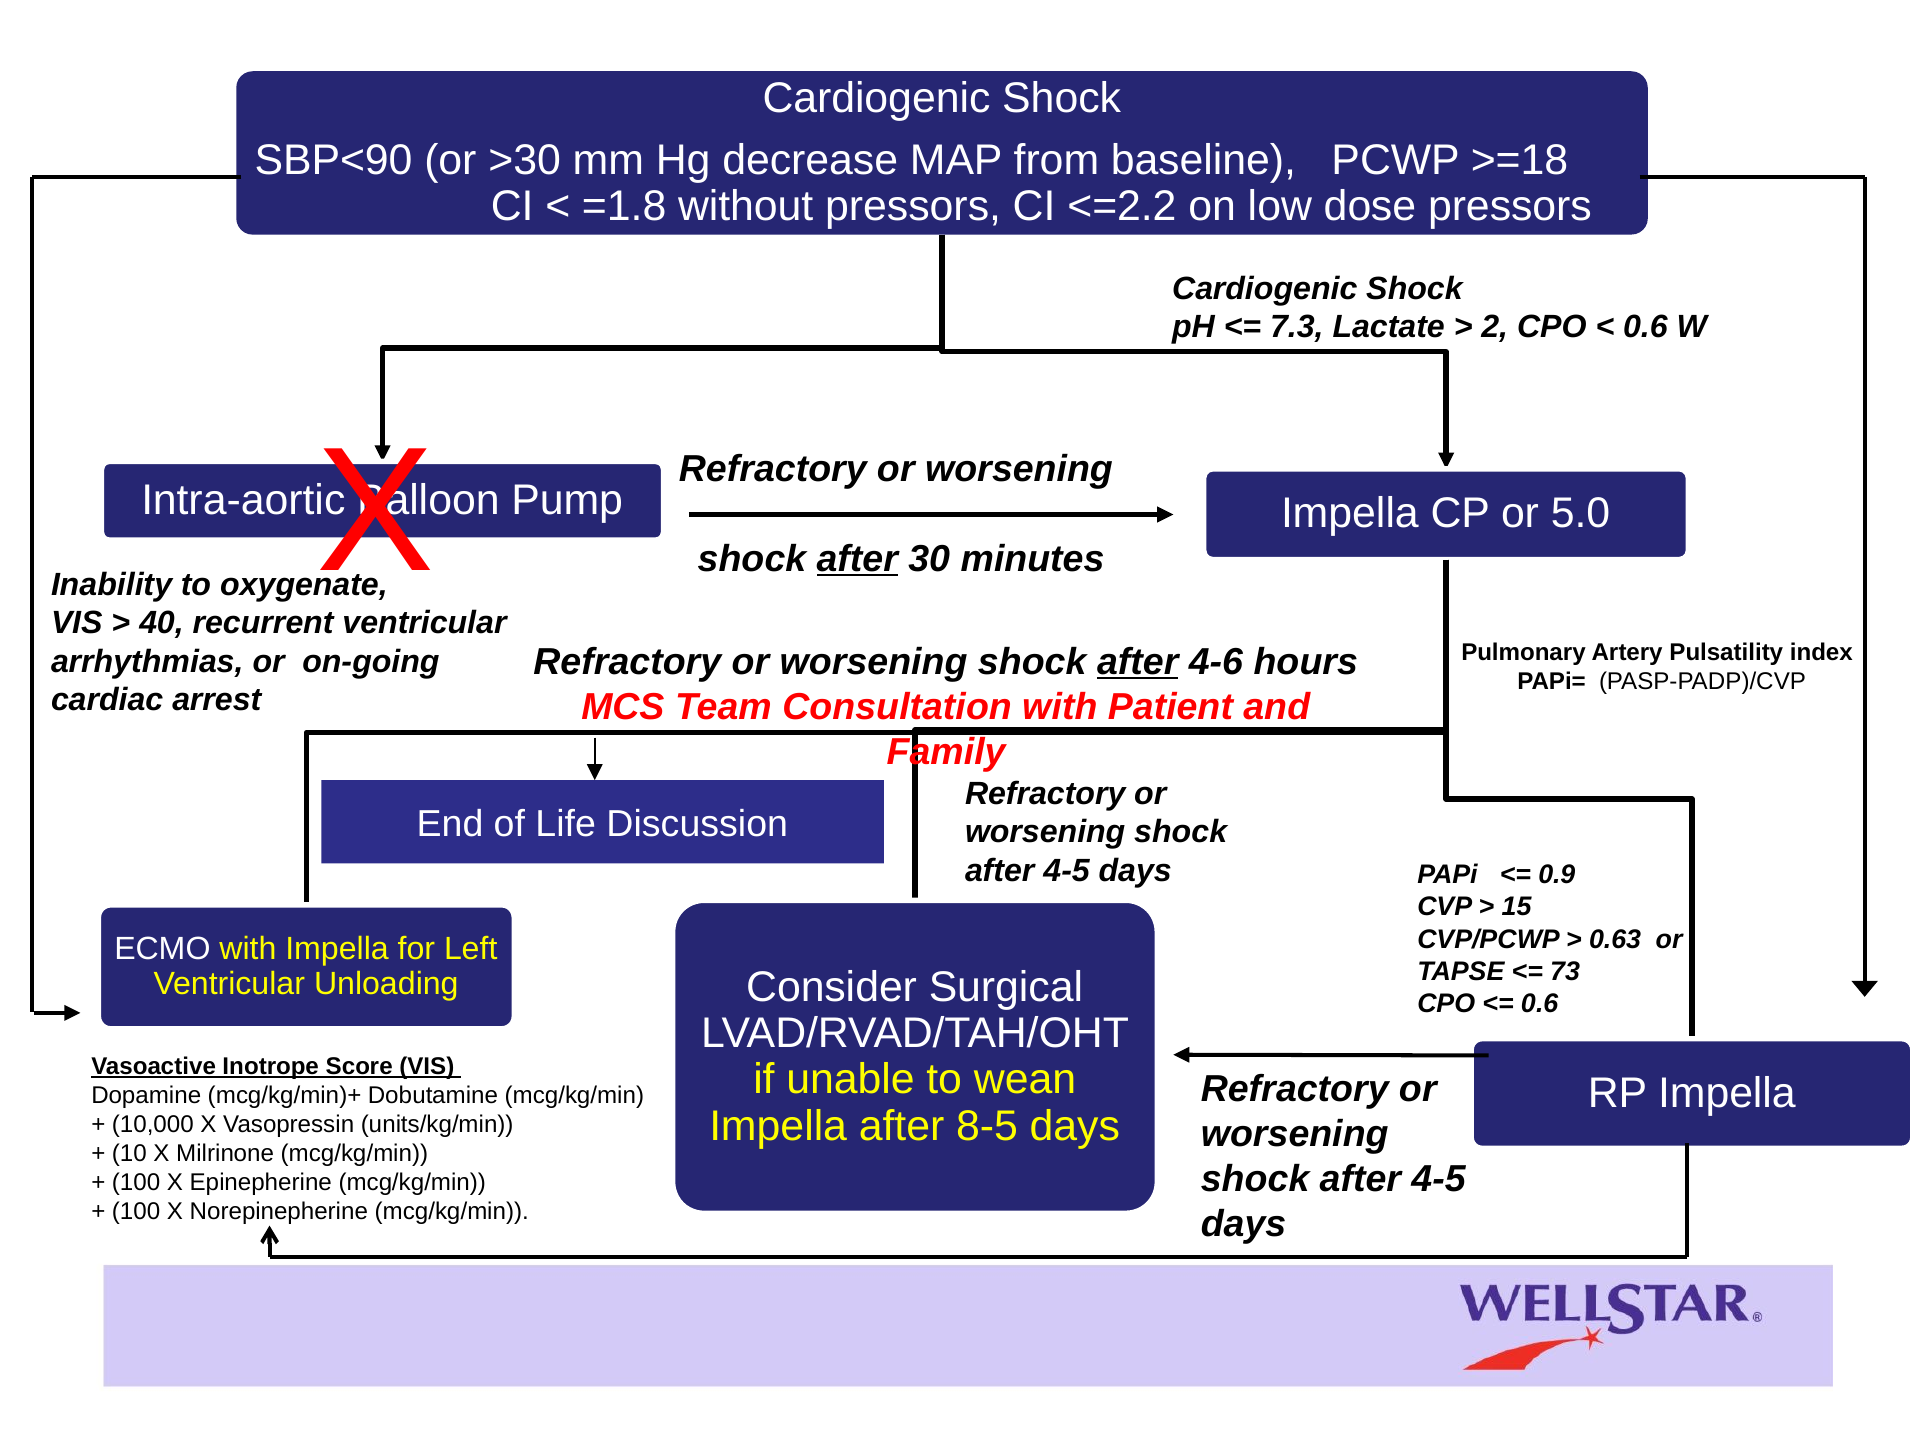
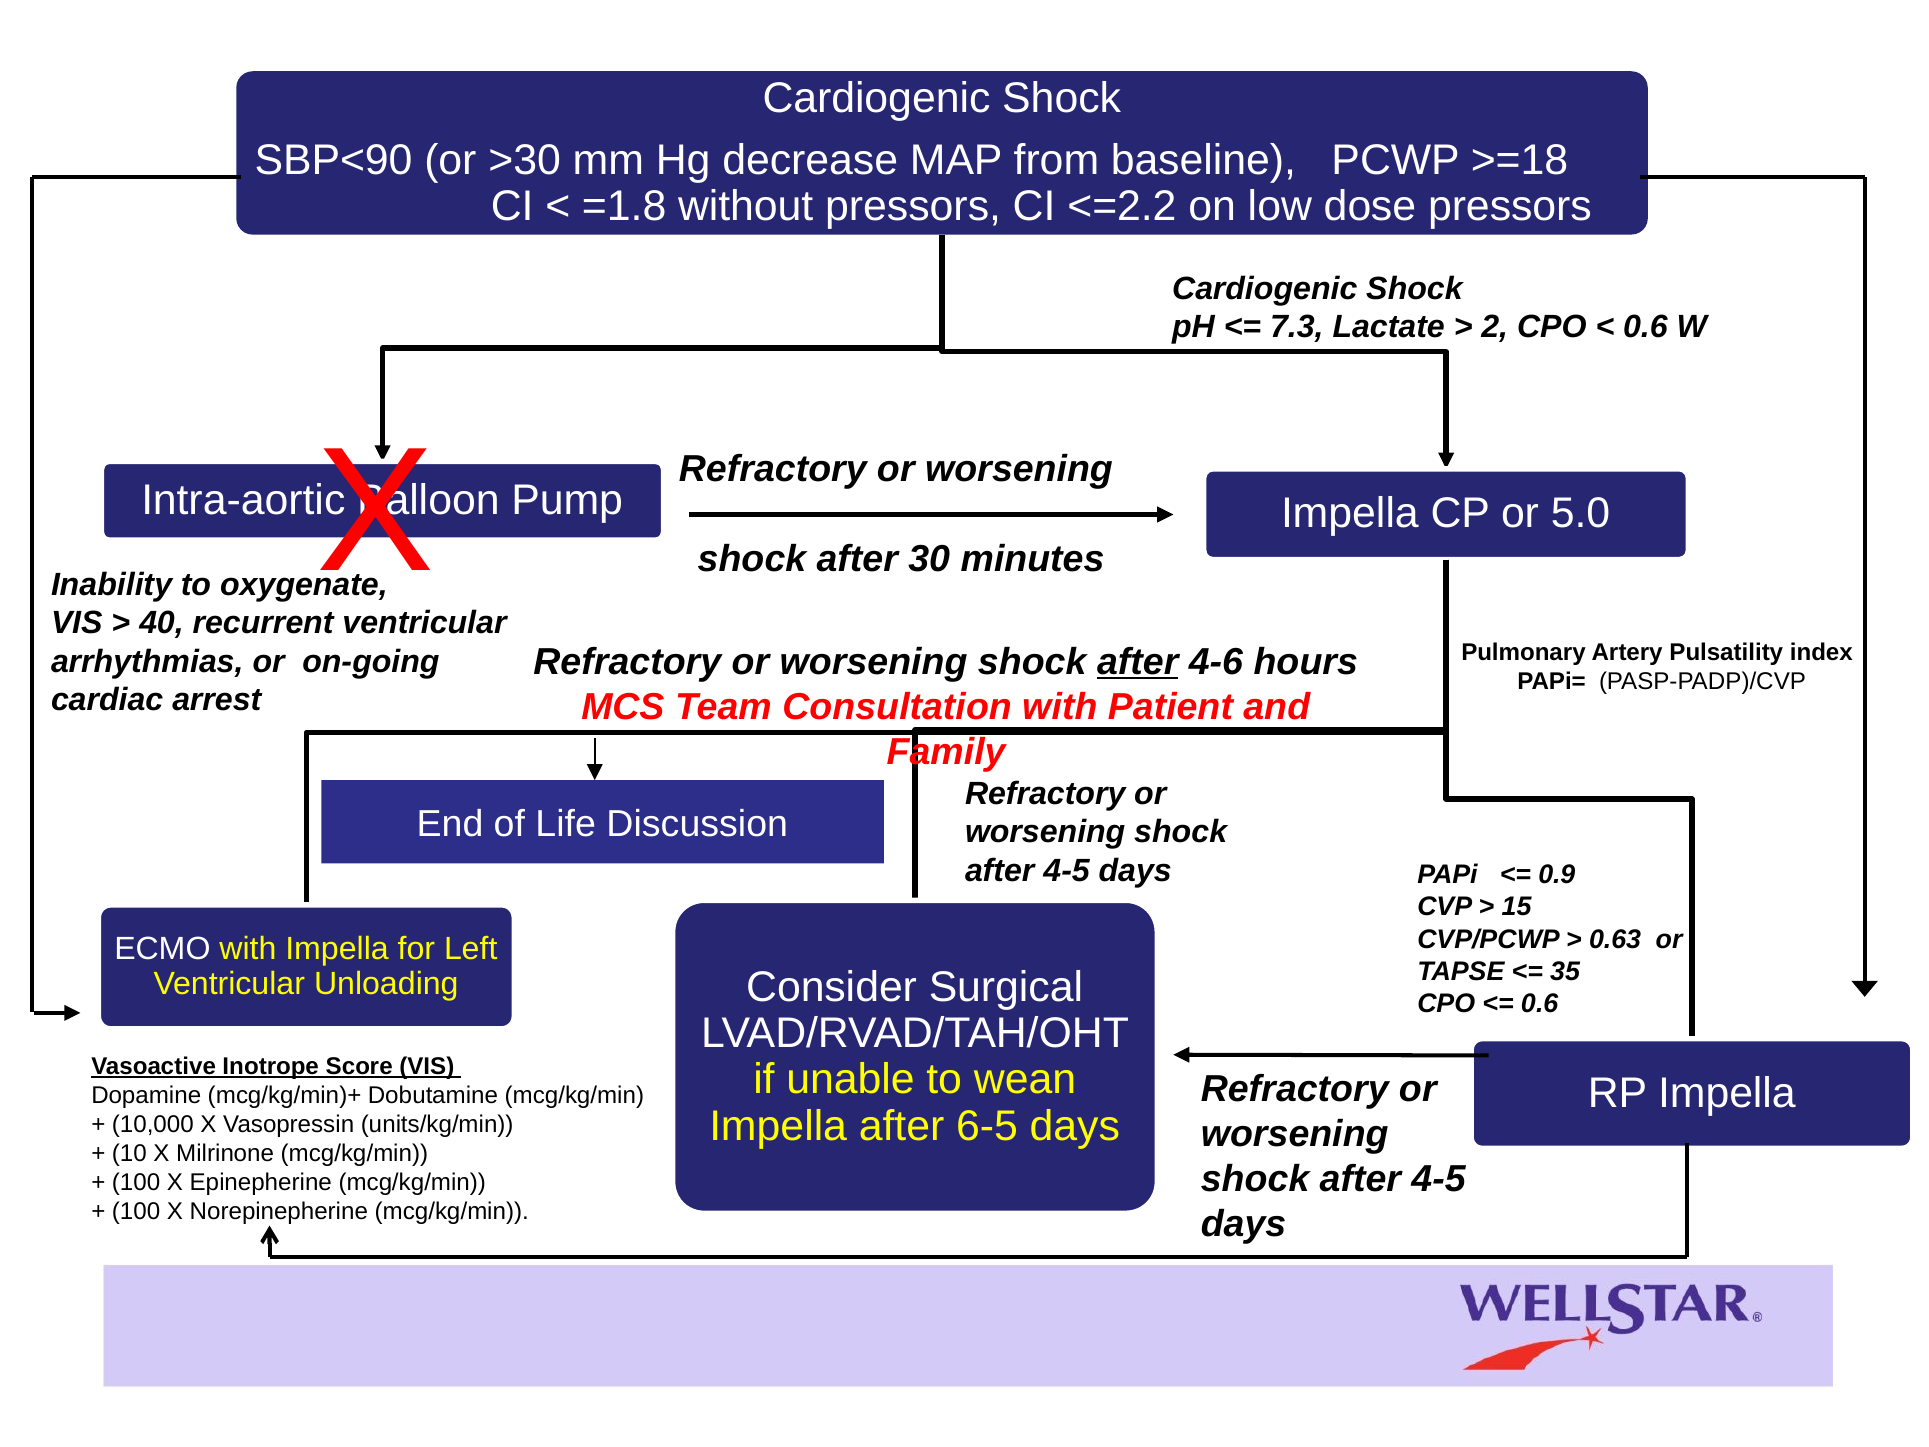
after at (857, 559) underline: present -> none
73: 73 -> 35
8-5: 8-5 -> 6-5
